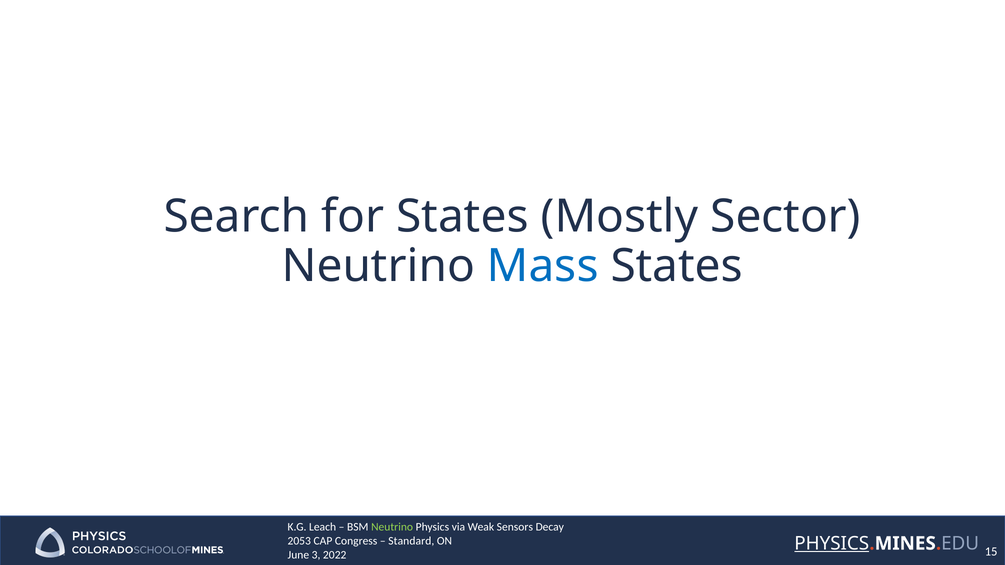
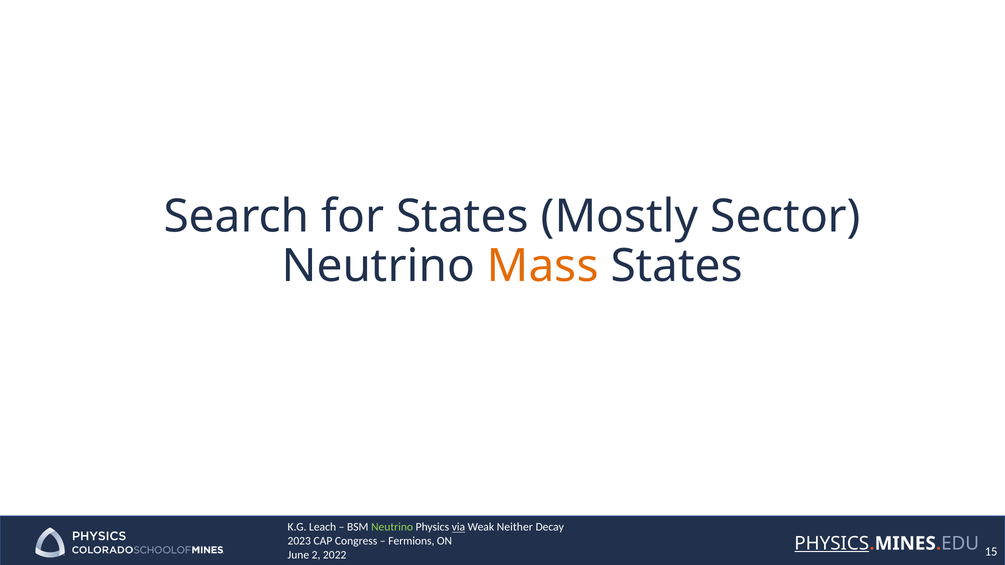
Mass colour: blue -> orange
via underline: none -> present
Sensors: Sensors -> Neither
2053: 2053 -> 2023
Standard: Standard -> Fermions
3: 3 -> 2
